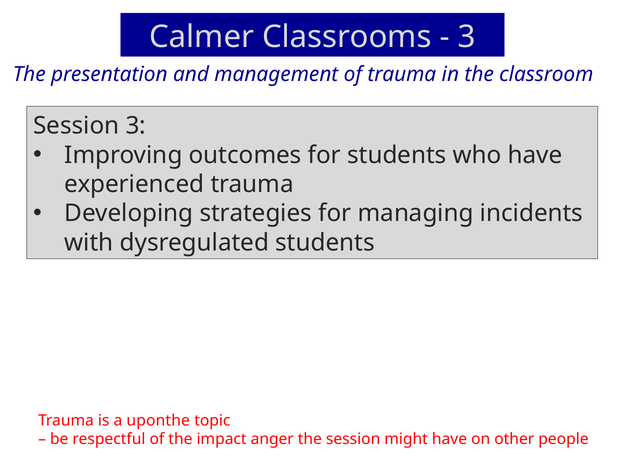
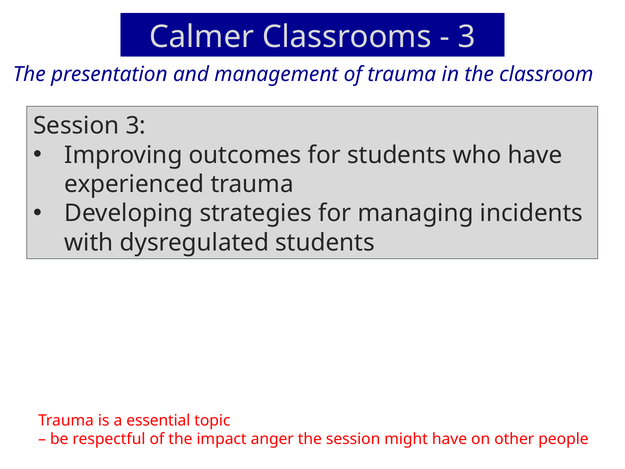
uponthe: uponthe -> essential
